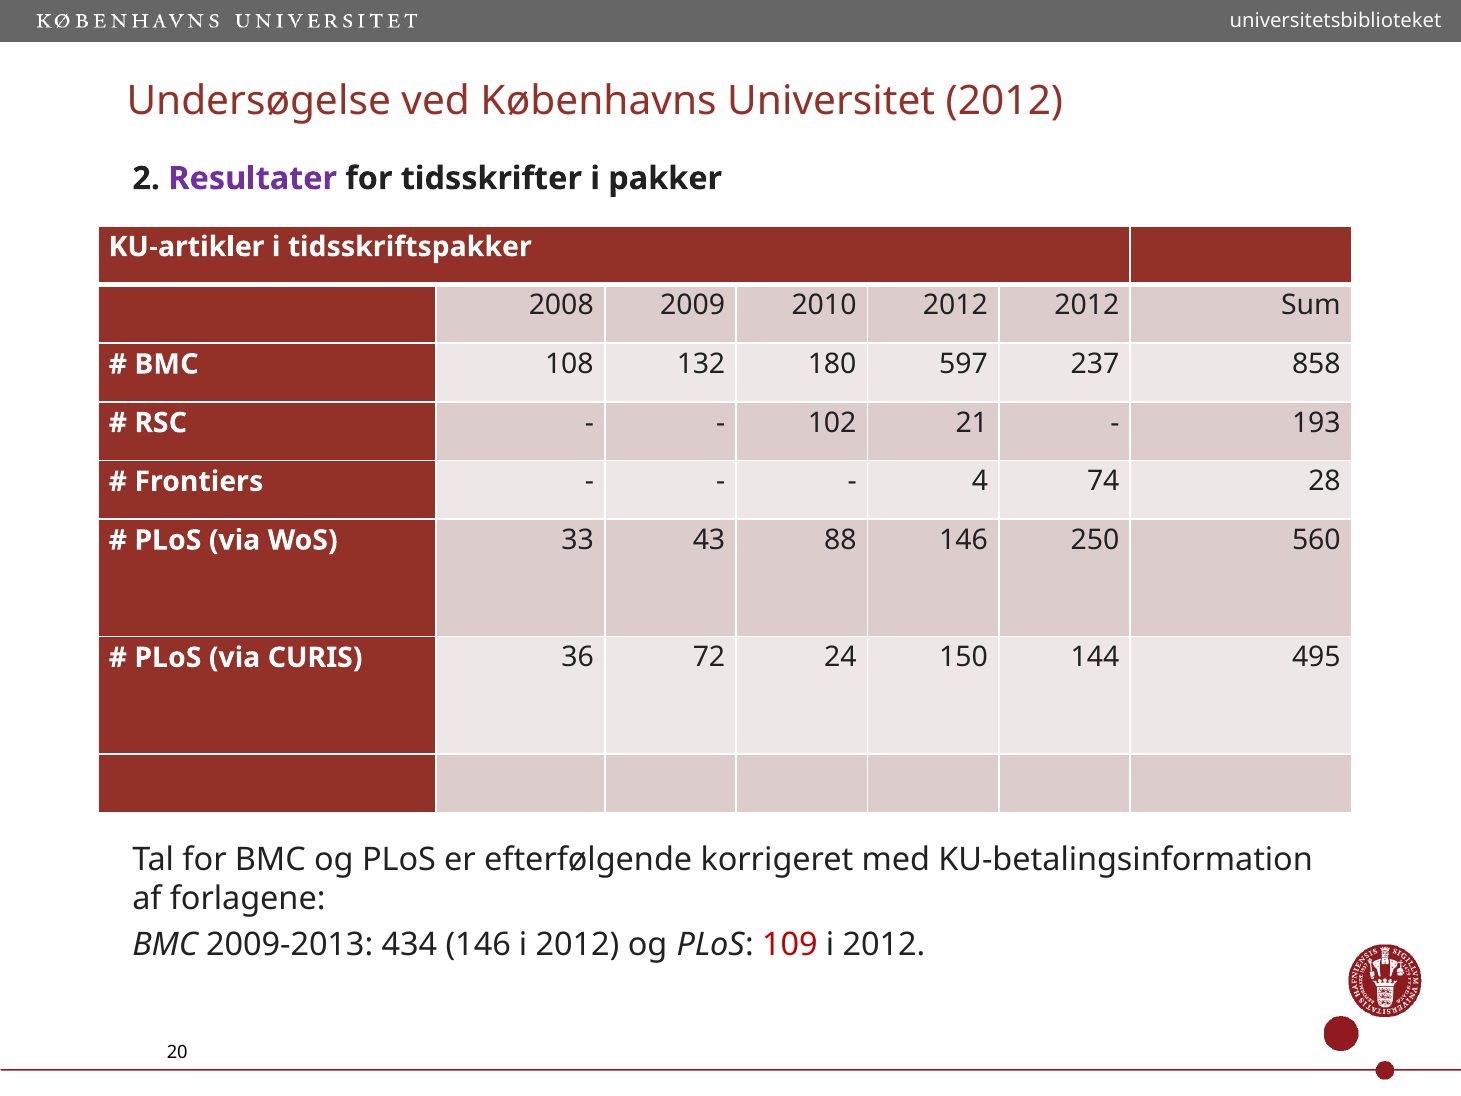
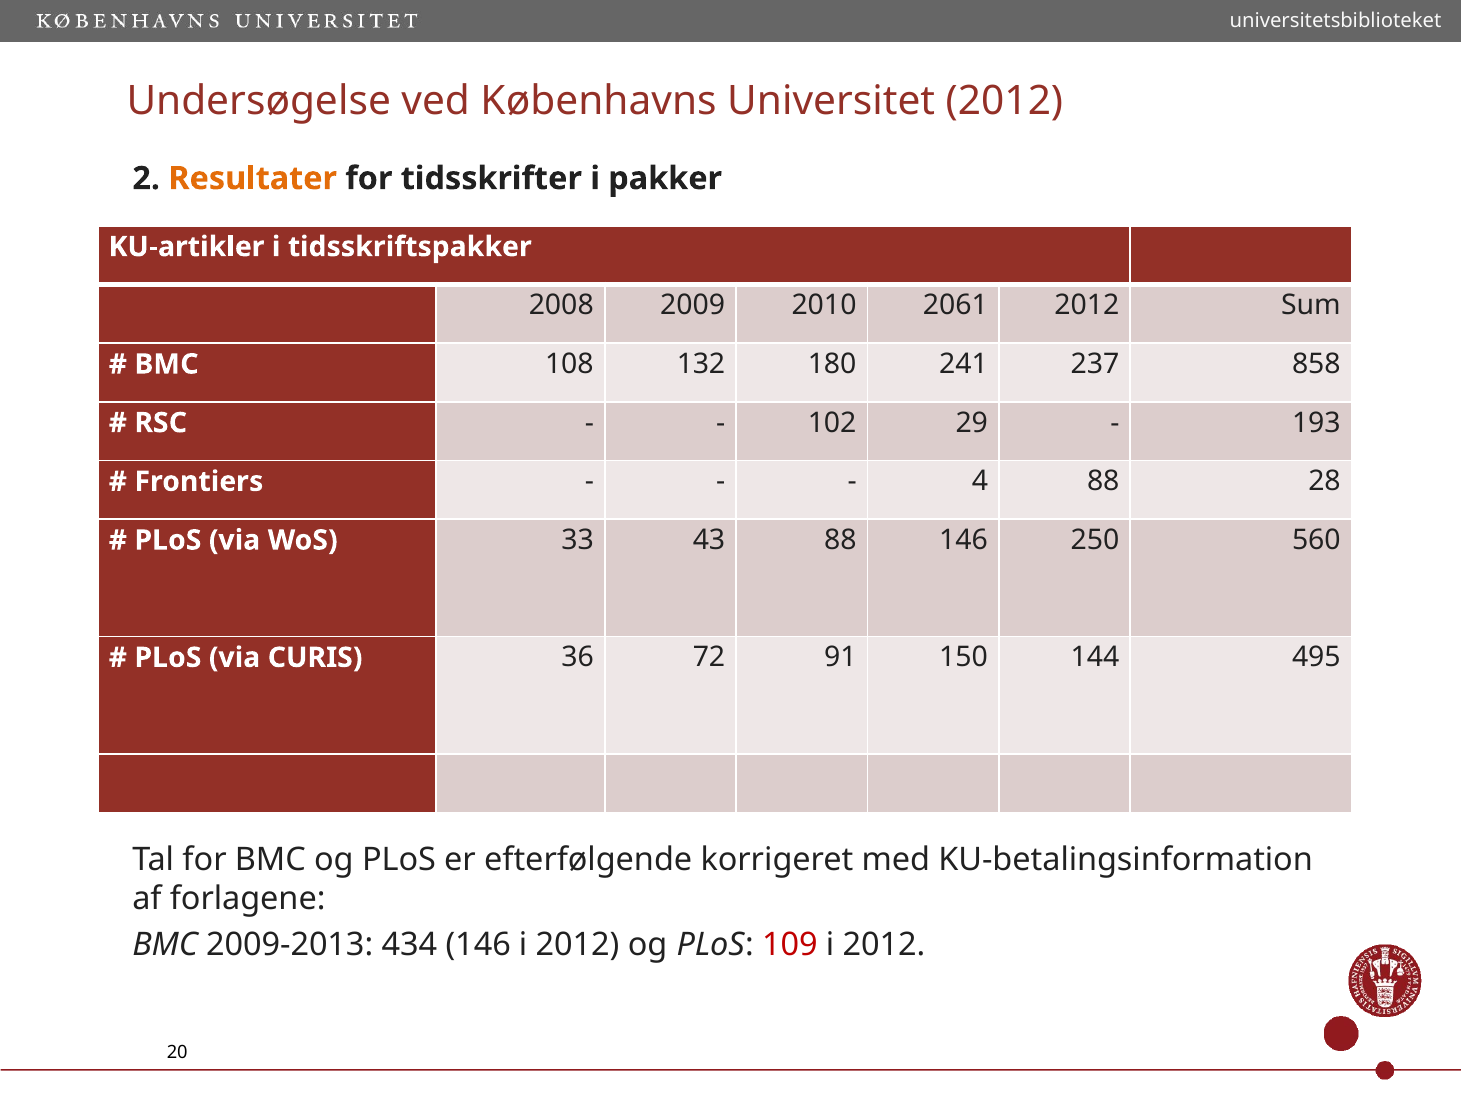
Resultater colour: purple -> orange
2010 2012: 2012 -> 2061
597: 597 -> 241
21: 21 -> 29
4 74: 74 -> 88
24: 24 -> 91
